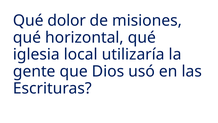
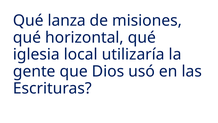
dolor: dolor -> lanza
